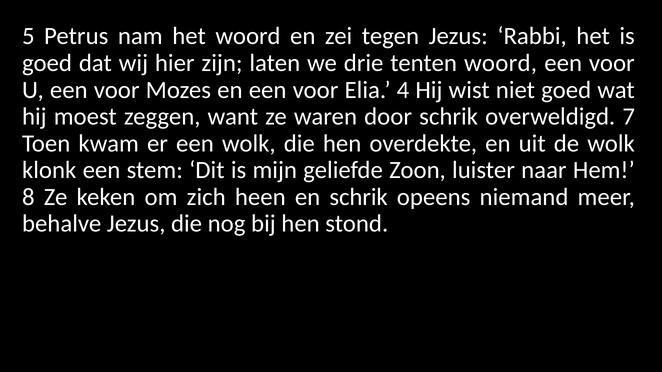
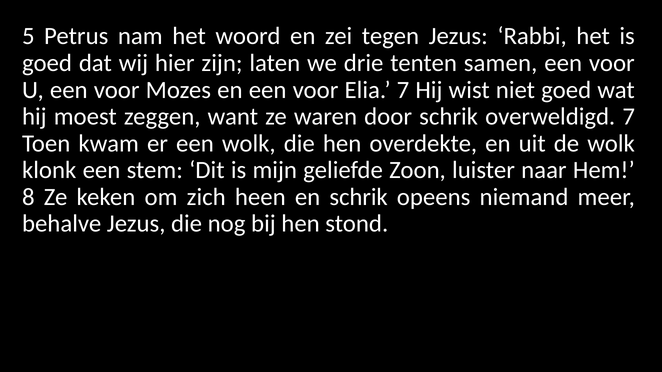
tenten woord: woord -> samen
Elia 4: 4 -> 7
